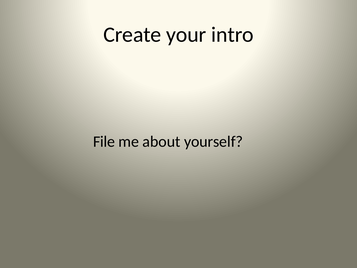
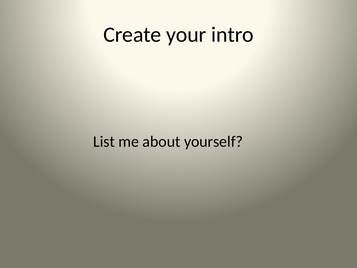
File: File -> List
